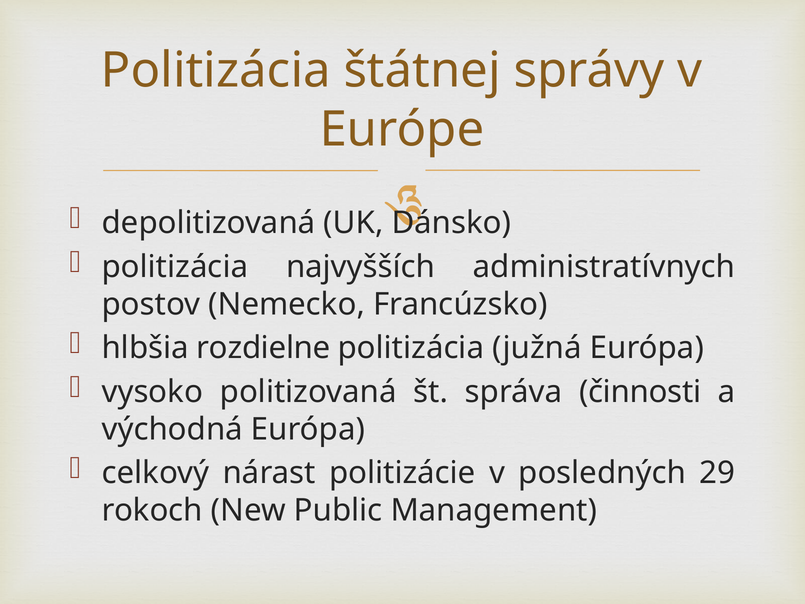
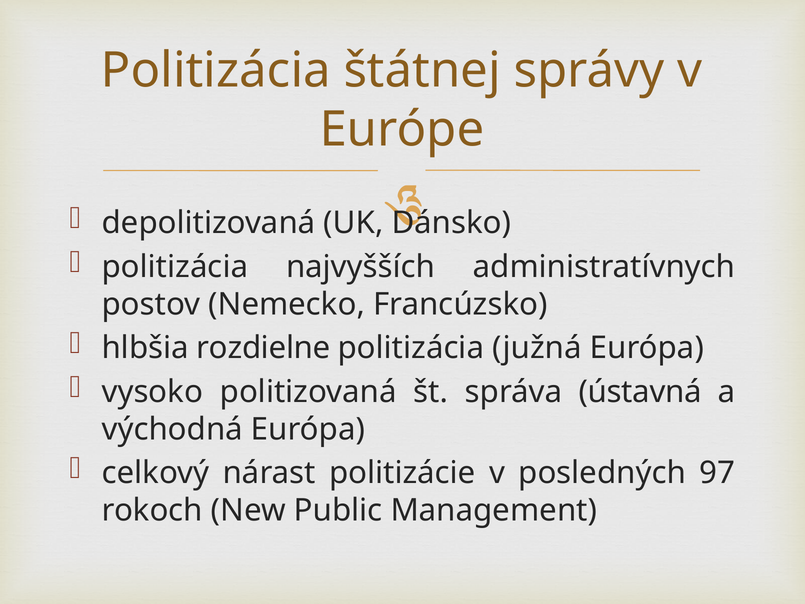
činnosti: činnosti -> ústavná
29: 29 -> 97
